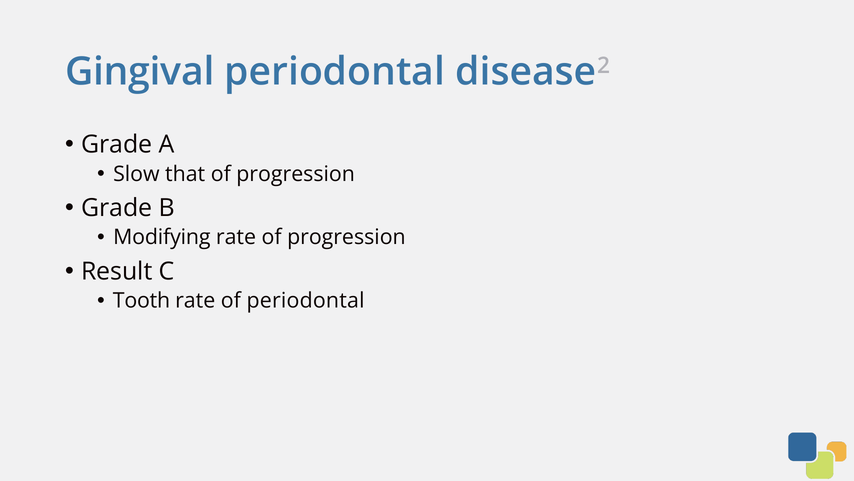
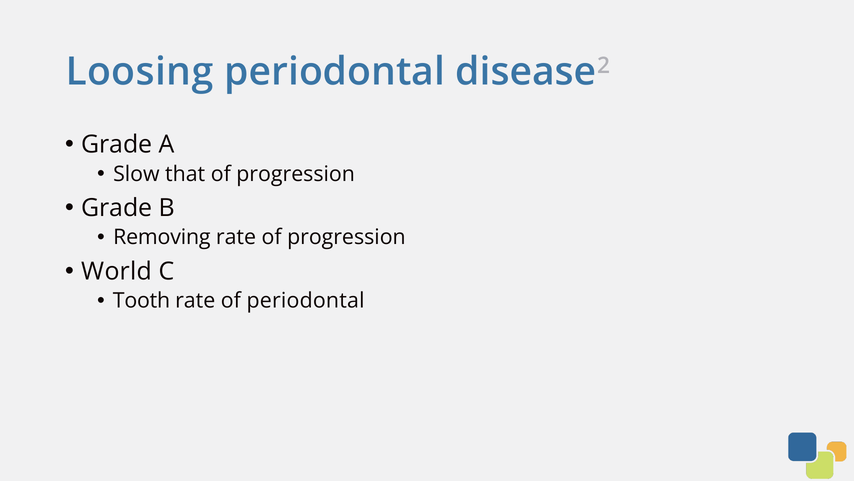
Gingival: Gingival -> Loosing
Modifying: Modifying -> Removing
Result: Result -> World
